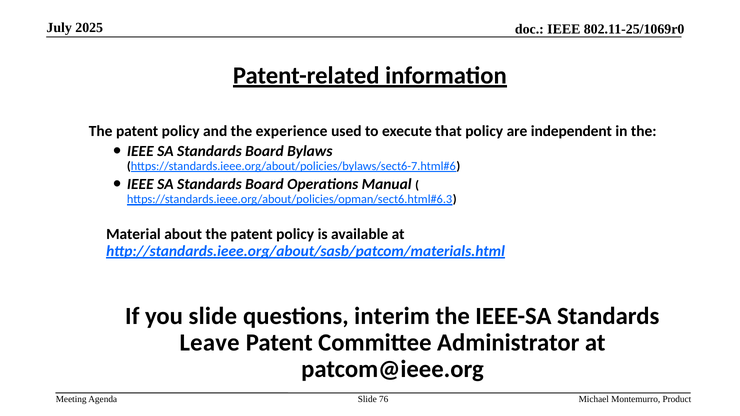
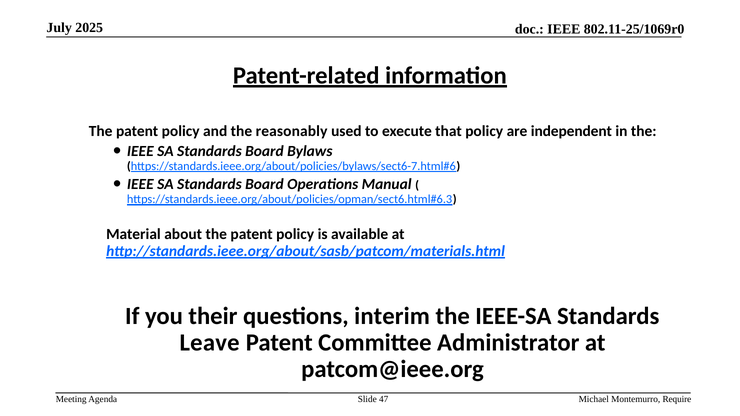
experience: experience -> reasonably
you slide: slide -> their
76: 76 -> 47
Product: Product -> Require
